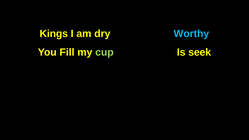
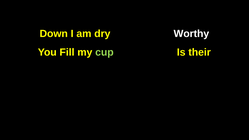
Kings: Kings -> Down
Worthy colour: light blue -> white
seek: seek -> their
